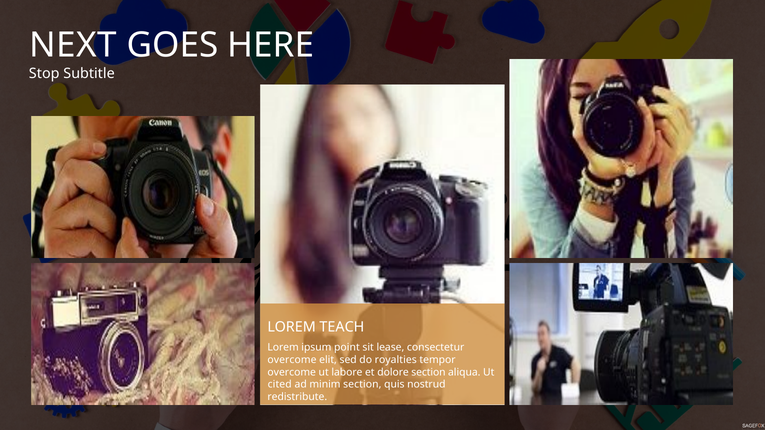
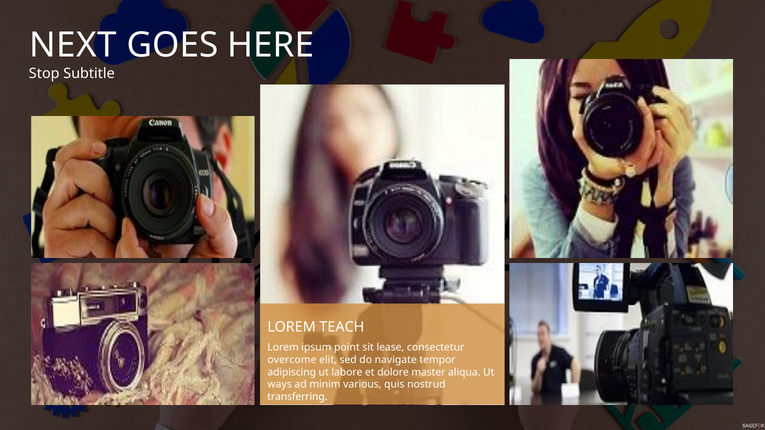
royalties: royalties -> navigate
overcome at (292, 372): overcome -> adipiscing
dolore section: section -> master
cited: cited -> ways
minim section: section -> various
redistribute: redistribute -> transferring
